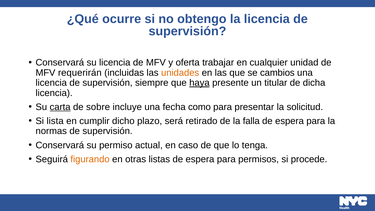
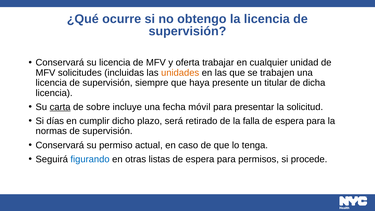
requerirán: requerirán -> solicitudes
cambios: cambios -> trabajen
haya underline: present -> none
como: como -> móvil
lista: lista -> días
figurando colour: orange -> blue
